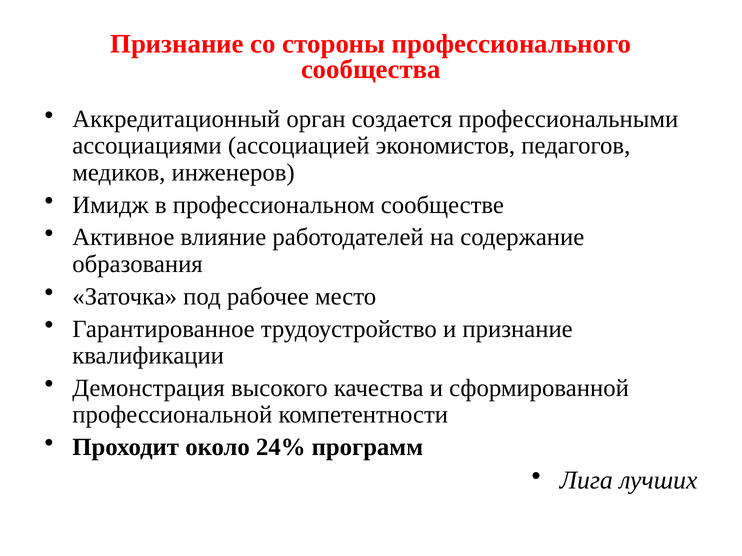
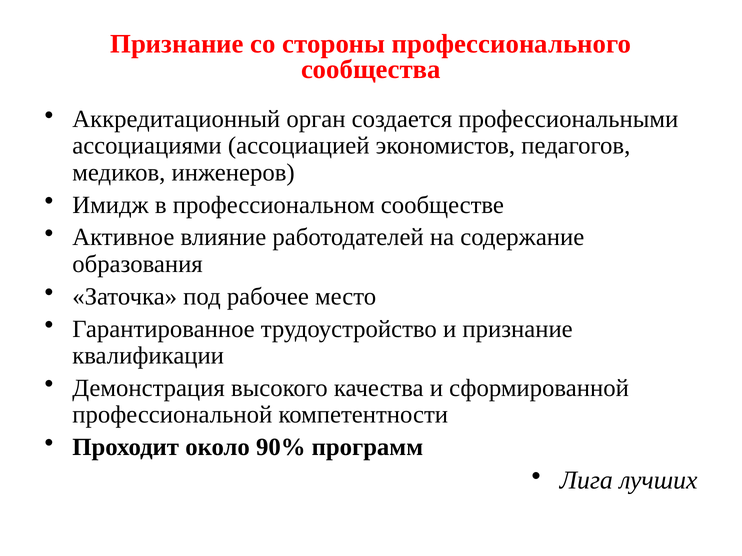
24%: 24% -> 90%
